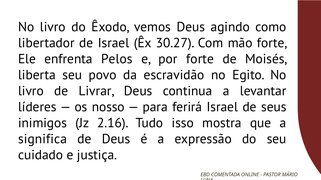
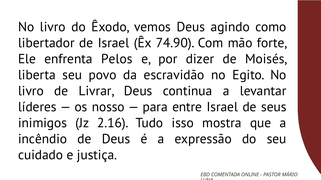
30.27: 30.27 -> 74.90
por forte: forte -> dizer
ferirá: ferirá -> entre
significa: significa -> incêndio
